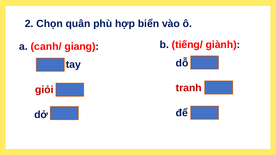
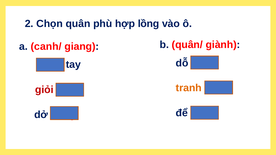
biển: biển -> lồng
tiếng/: tiếng/ -> quân/
tranh colour: red -> orange
